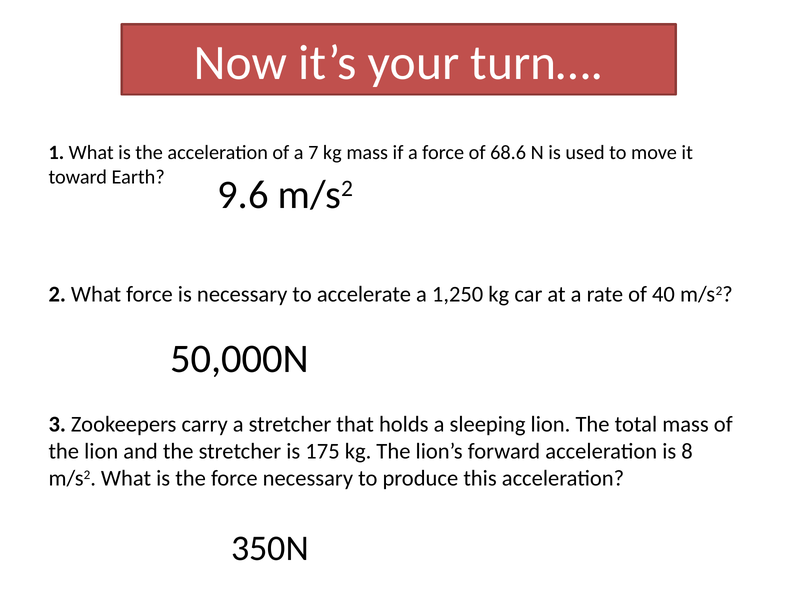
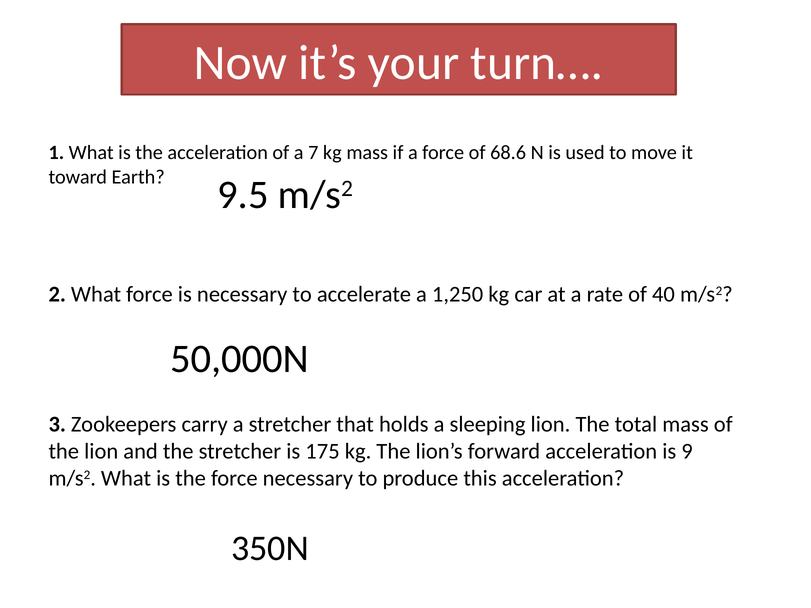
9.6: 9.6 -> 9.5
8: 8 -> 9
